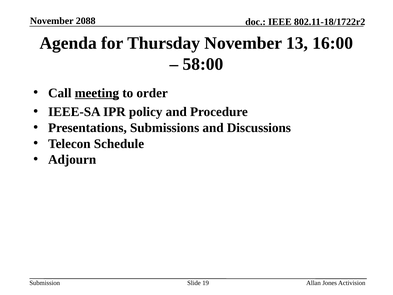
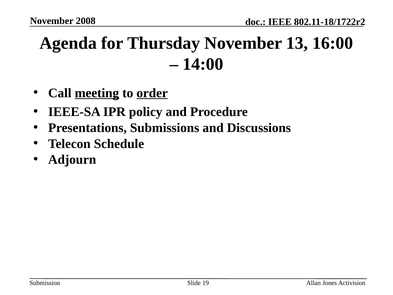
2088: 2088 -> 2008
58:00: 58:00 -> 14:00
order underline: none -> present
